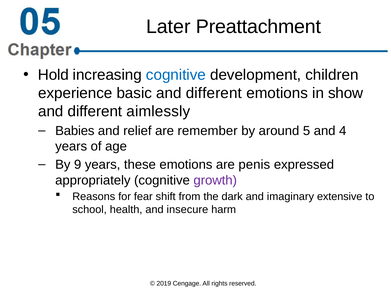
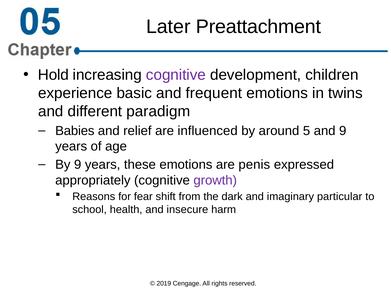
cognitive at (176, 75) colour: blue -> purple
basic and different: different -> frequent
show: show -> twins
aimlessly: aimlessly -> paradigm
remember: remember -> influenced
and 4: 4 -> 9
extensive: extensive -> particular
